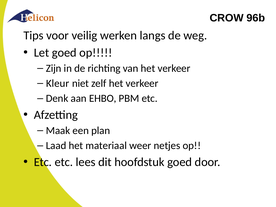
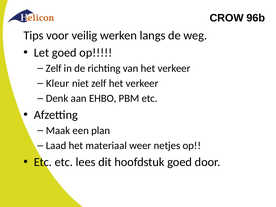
Zijn at (54, 68): Zijn -> Zelf
